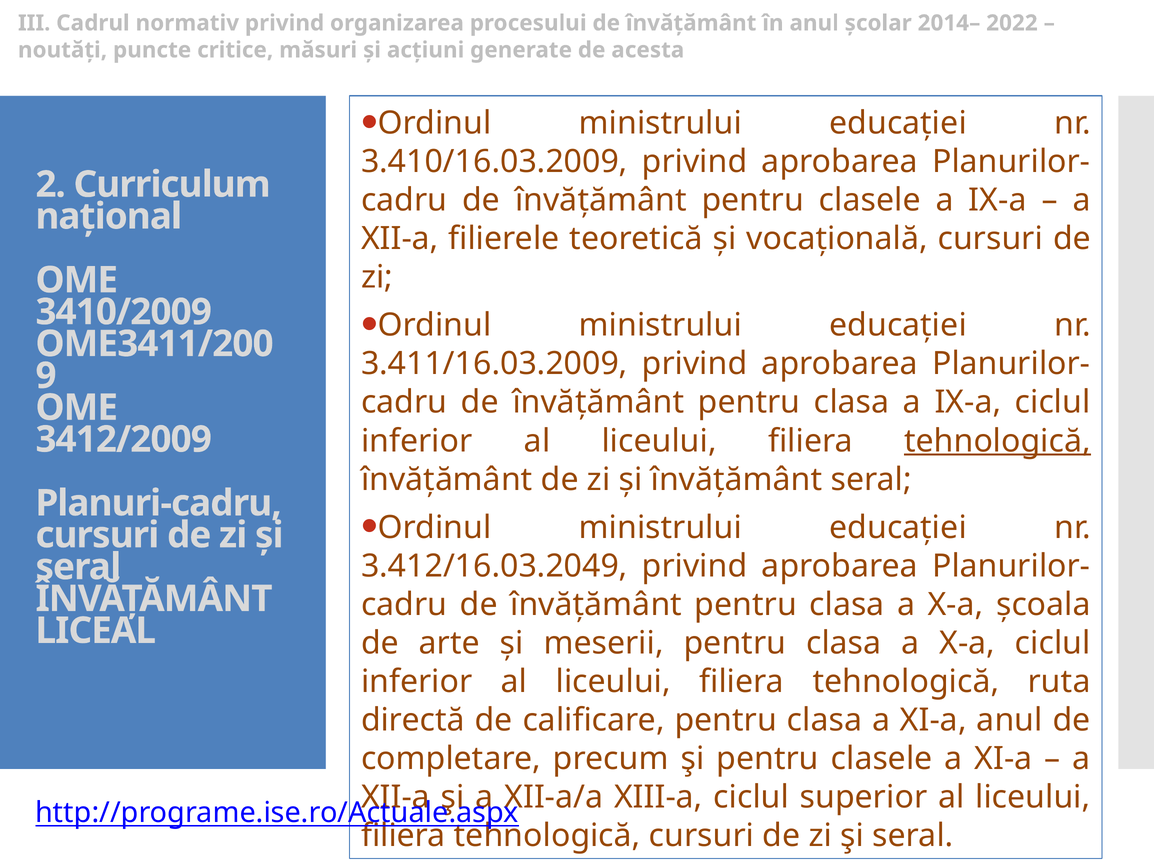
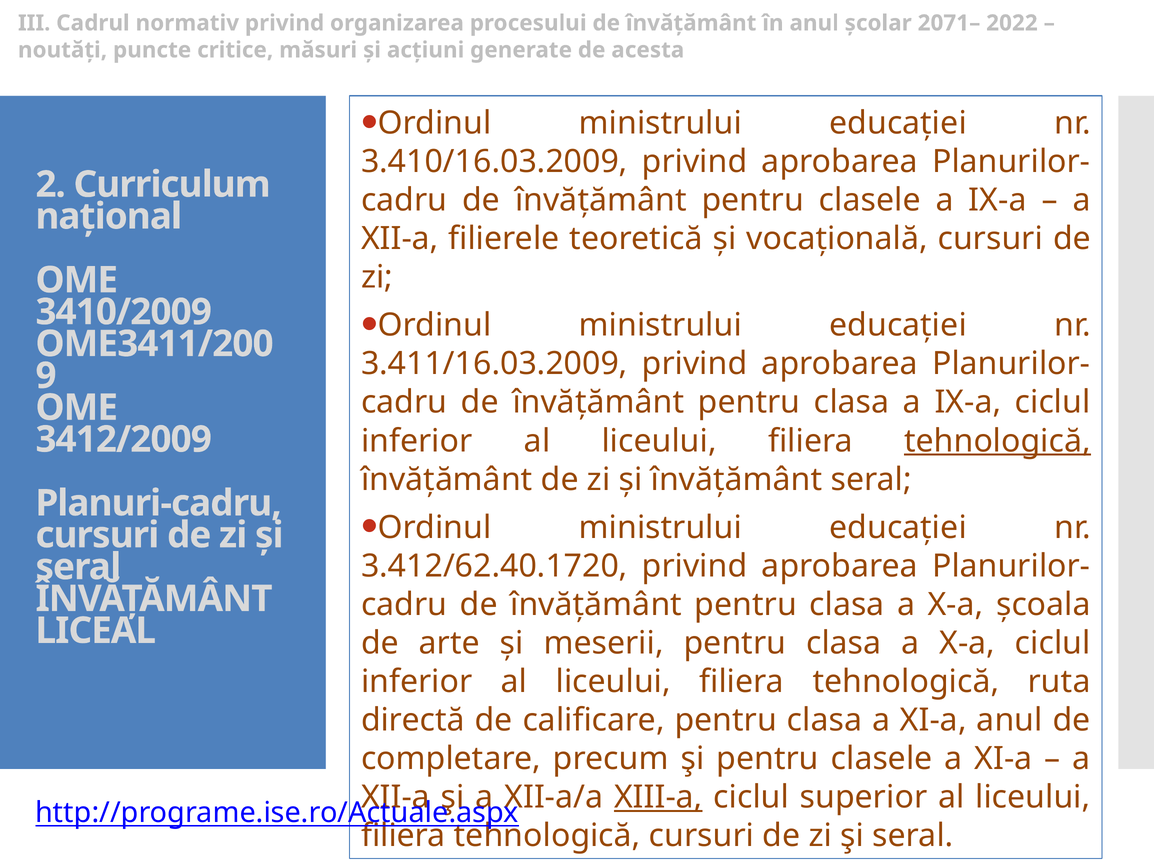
2014–: 2014– -> 2071–
3.412/16.03.2049: 3.412/16.03.2049 -> 3.412/62.40.1720
XIII-a underline: none -> present
